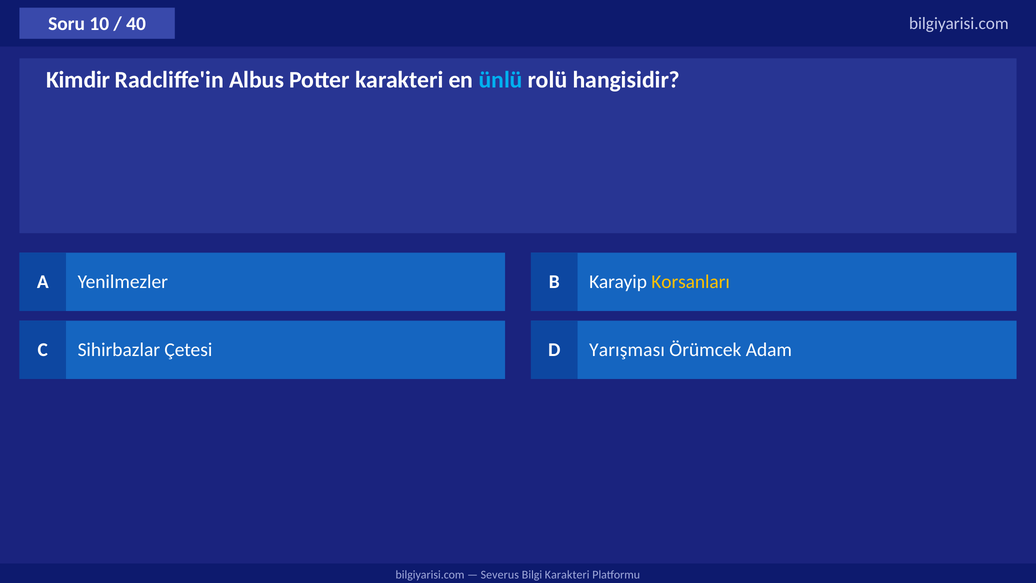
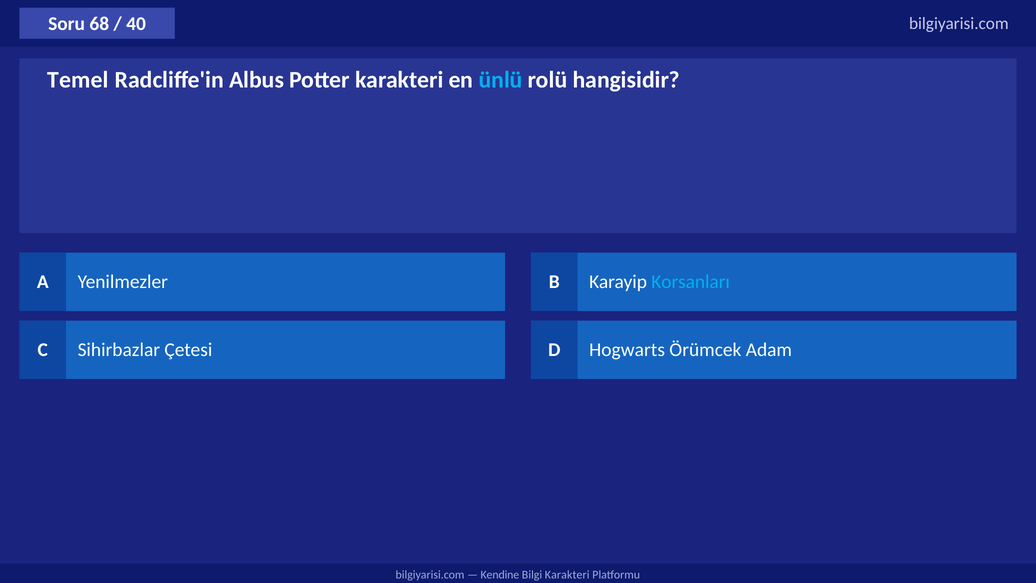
10: 10 -> 68
Kimdir: Kimdir -> Temel
Korsanları colour: yellow -> light blue
Yarışması: Yarışması -> Hogwarts
Severus: Severus -> Kendine
